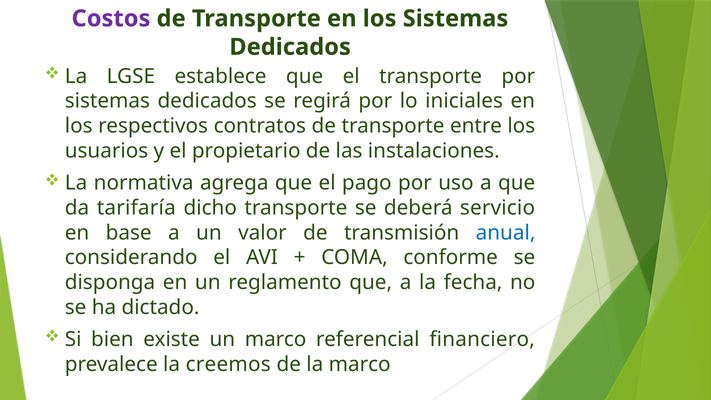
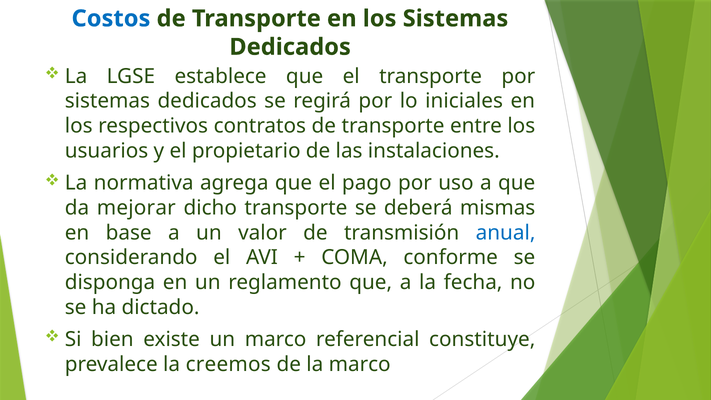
Costos colour: purple -> blue
tarifaría: tarifaría -> mejorar
servicio: servicio -> mismas
financiero: financiero -> constituye
